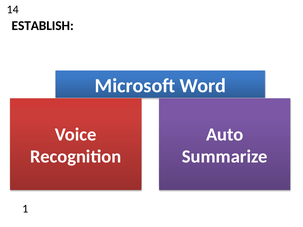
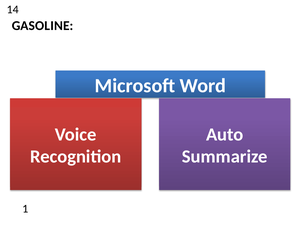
ESTABLISH: ESTABLISH -> GASOLINE
